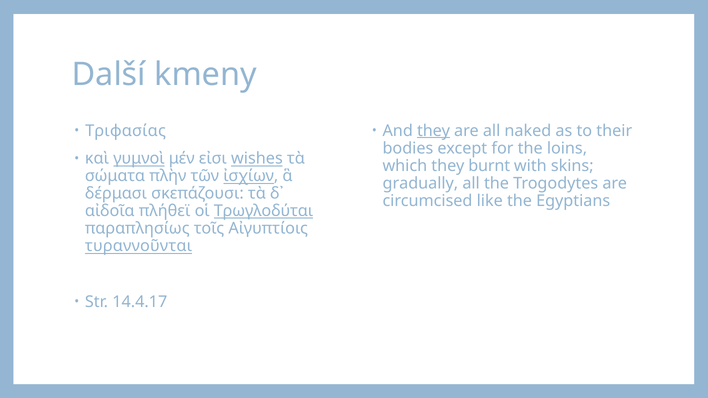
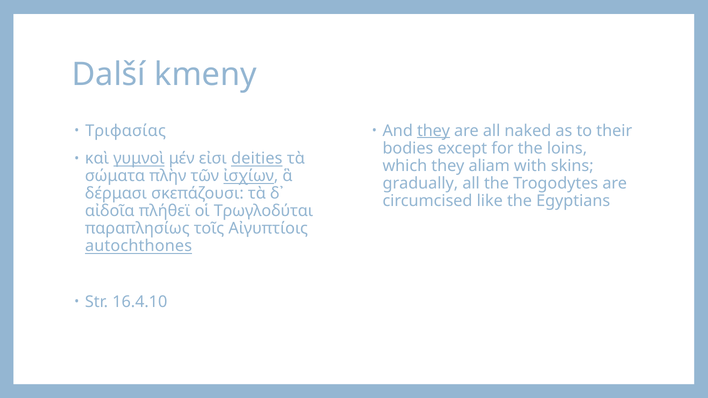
wishes: wishes -> deities
burnt: burnt -> aliam
Τρωγλοδύται underline: present -> none
τυραννοῦνται: τυραννοῦνται -> autochthones
14.4.17: 14.4.17 -> 16.4.10
